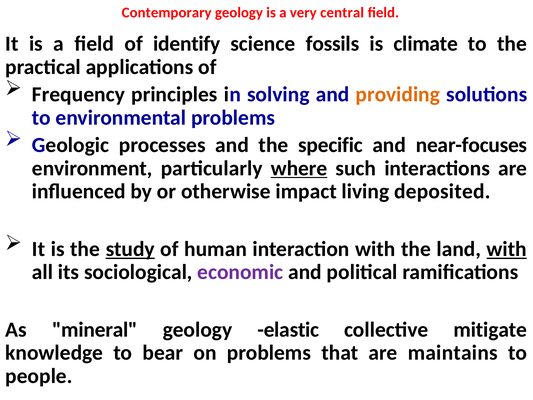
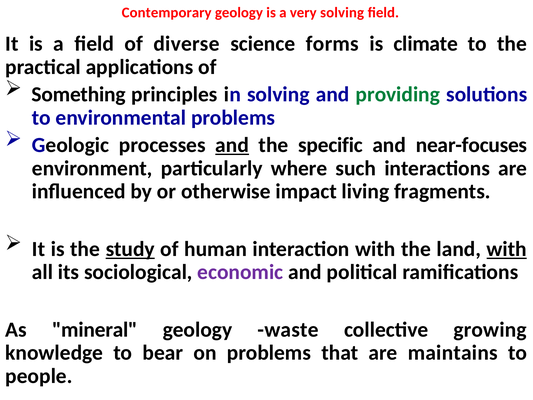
very central: central -> solving
identify: identify -> diverse
fossils: fossils -> forms
Frequency: Frequency -> Something
providing colour: orange -> green
and at (232, 145) underline: none -> present
where underline: present -> none
deposited: deposited -> fragments
elastic: elastic -> waste
mitigate: mitigate -> growing
